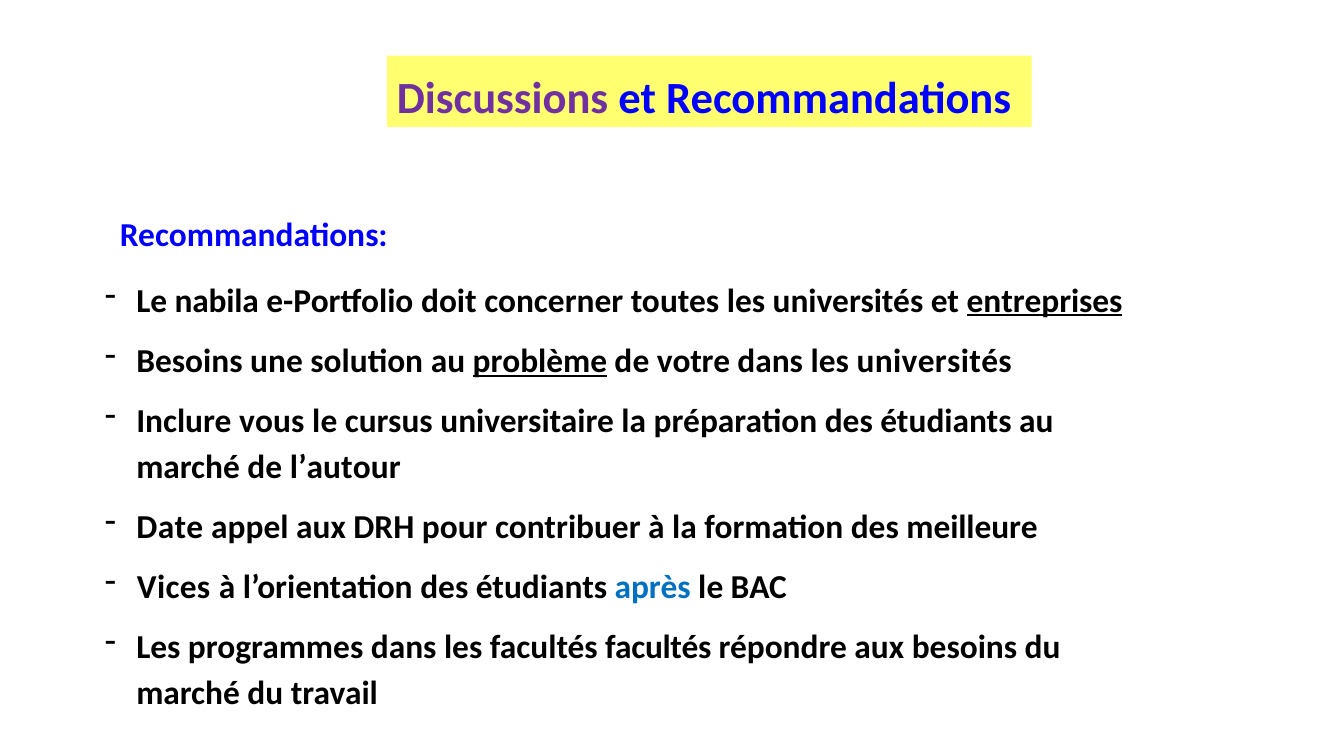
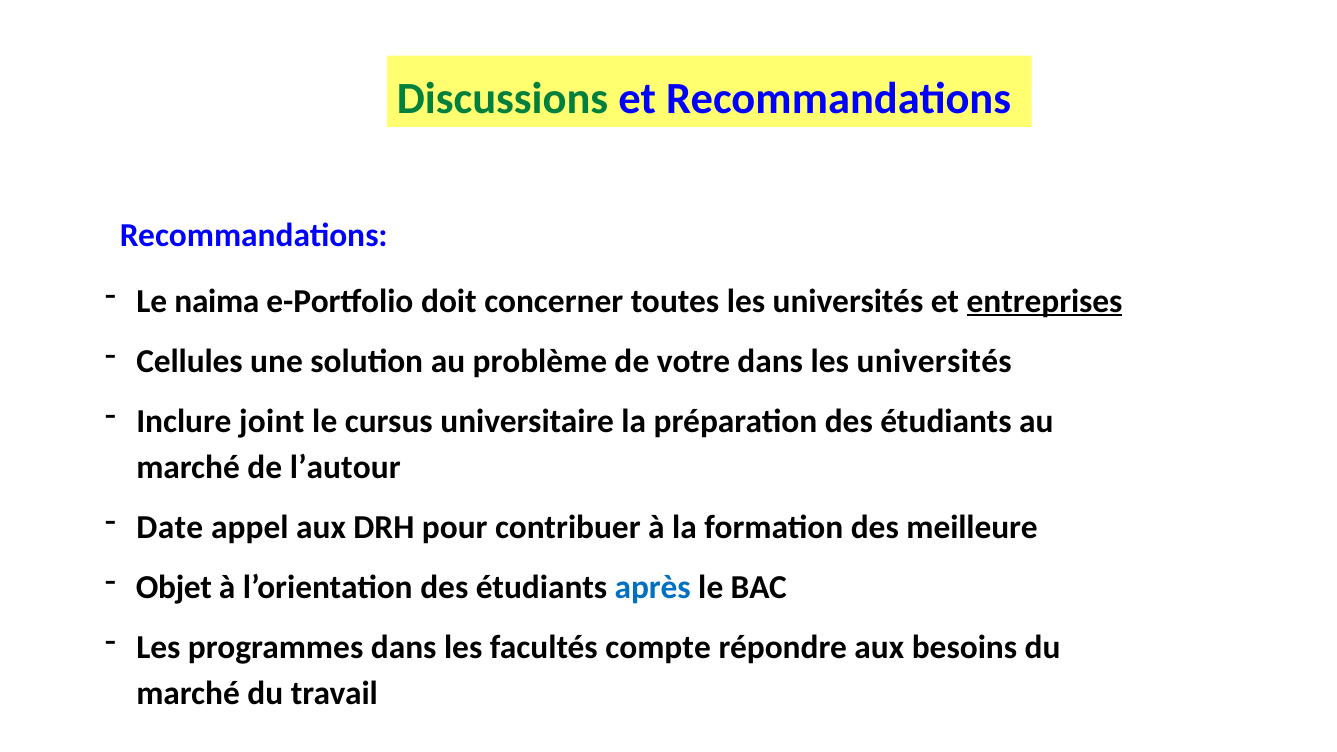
Discussions colour: purple -> green
nabila: nabila -> naima
Besoins at (189, 361): Besoins -> Cellules
problème underline: present -> none
vous: vous -> joint
Vices: Vices -> Objet
facultés facultés: facultés -> compte
